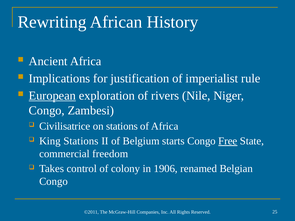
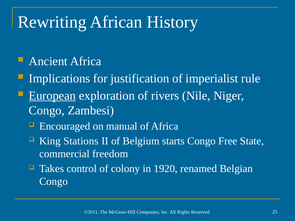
Civilisatrice: Civilisatrice -> Encouraged
on stations: stations -> manual
Free underline: present -> none
1906: 1906 -> 1920
